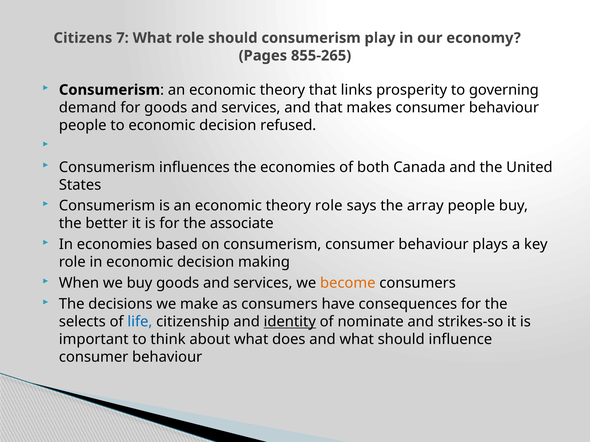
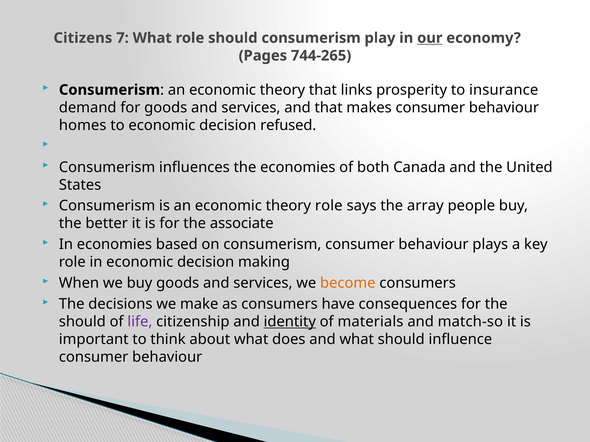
our underline: none -> present
855-265: 855-265 -> 744-265
governing: governing -> insurance
people at (83, 125): people -> homes
selects at (82, 322): selects -> should
life colour: blue -> purple
nominate: nominate -> materials
strikes-so: strikes-so -> match-so
